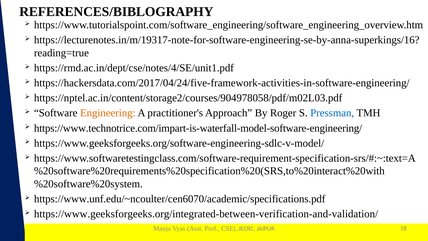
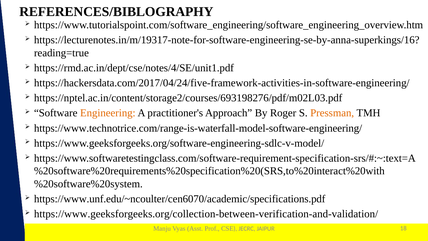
https://nptel.ac.in/content/storage2/courses/904978058/pdf/m02L03.pdf: https://nptel.ac.in/content/storage2/courses/904978058/pdf/m02L03.pdf -> https://nptel.ac.in/content/storage2/courses/693198276/pdf/m02L03.pdf
Pressman colour: blue -> orange
https://www.technotrice.com/impart-is-waterfall-model-software-engineering/: https://www.technotrice.com/impart-is-waterfall-model-software-engineering/ -> https://www.technotrice.com/range-is-waterfall-model-software-engineering/
https://www.geeksforgeeks.org/integrated-between-verification-and-validation/: https://www.geeksforgeeks.org/integrated-between-verification-and-validation/ -> https://www.geeksforgeeks.org/collection-between-verification-and-validation/
